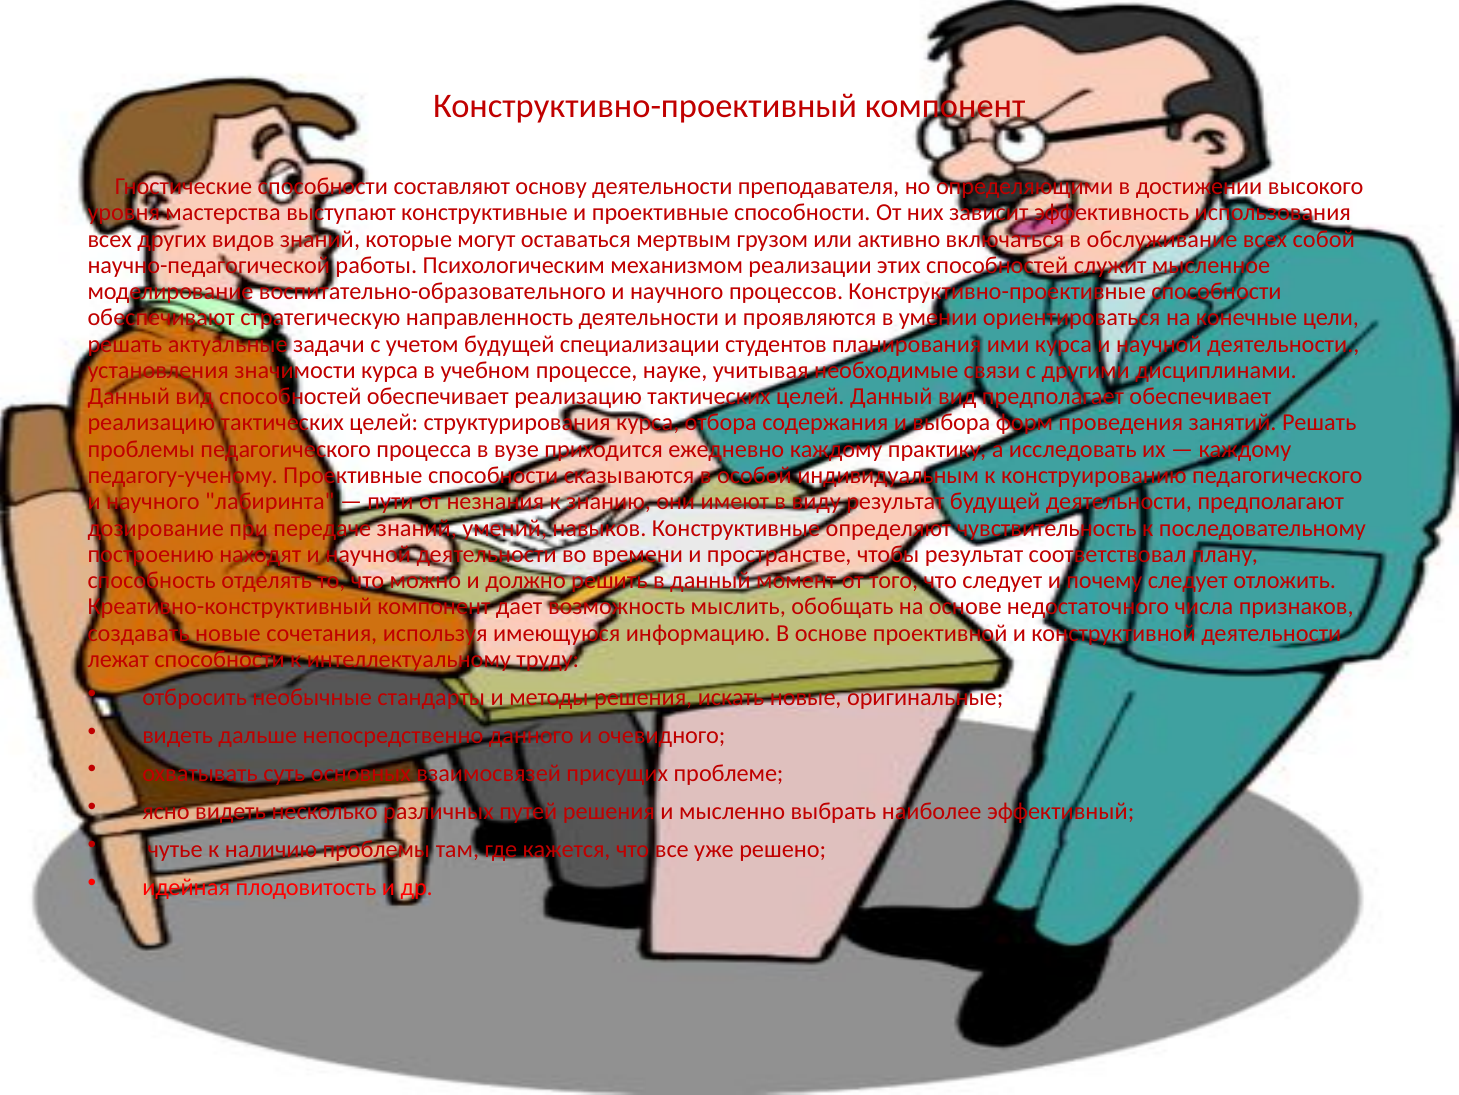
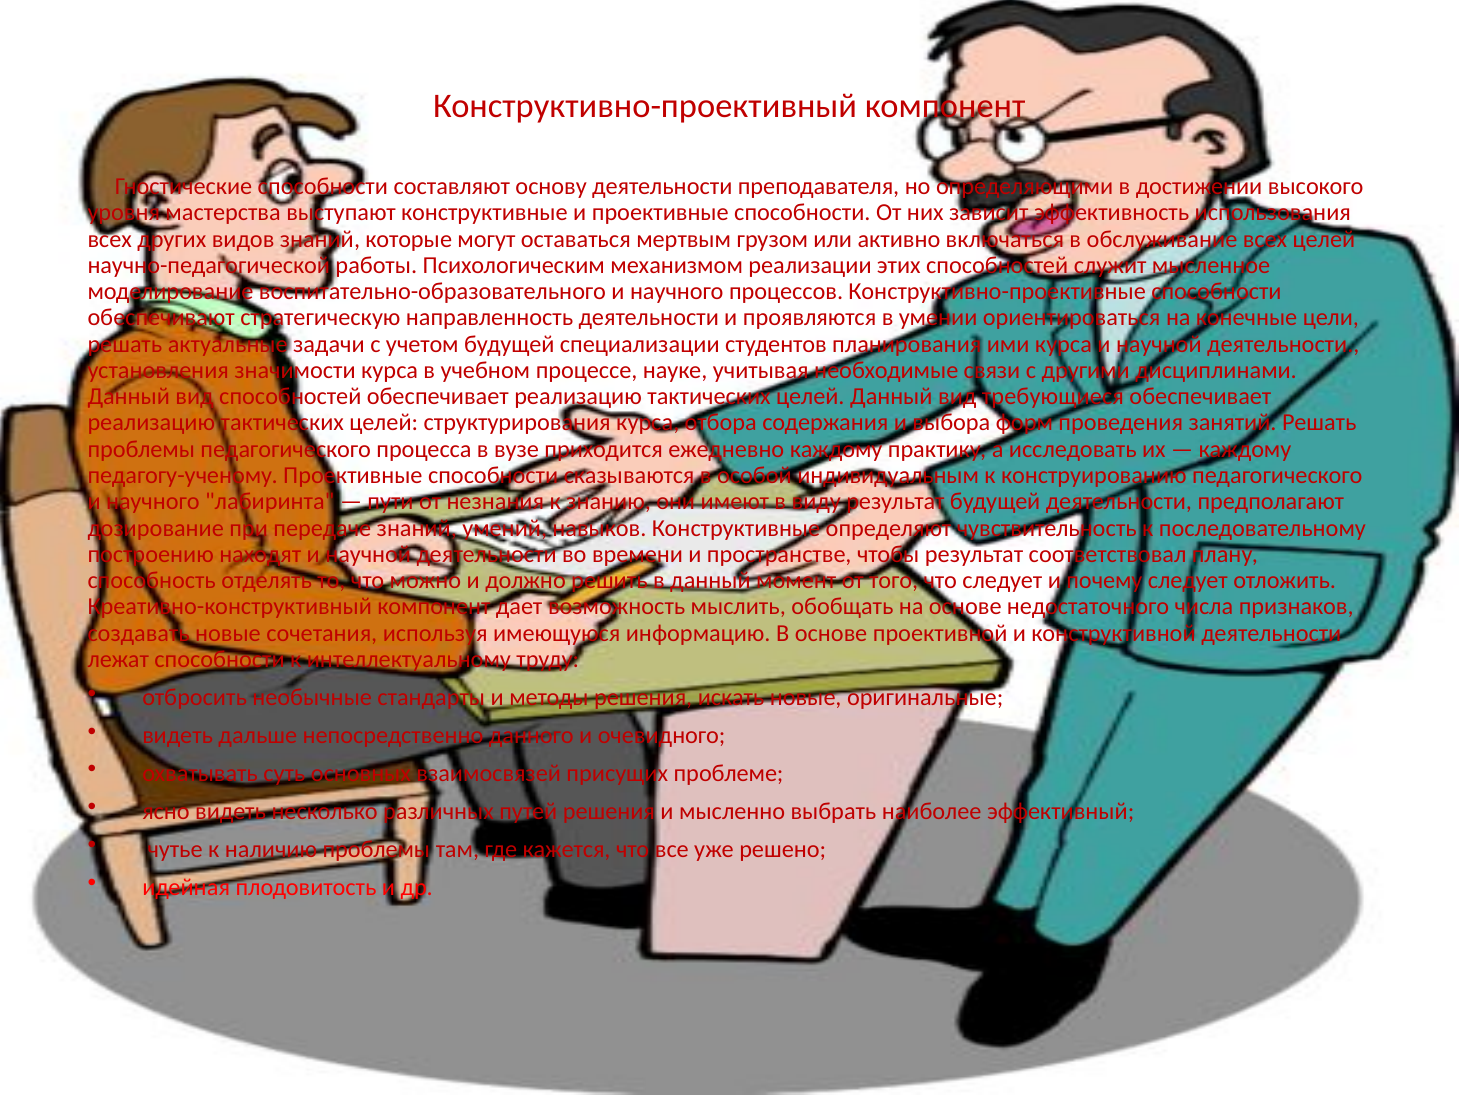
всех собой: собой -> целей
предполагает: предполагает -> требующиеся
